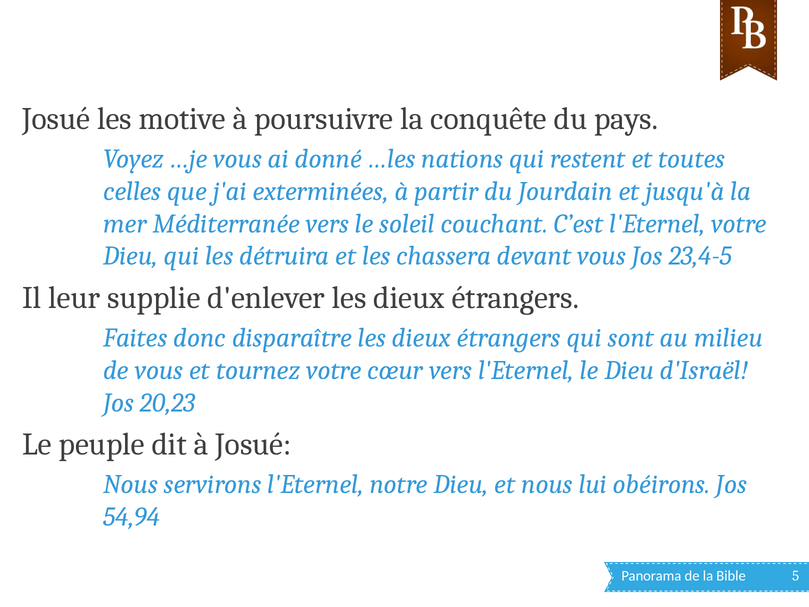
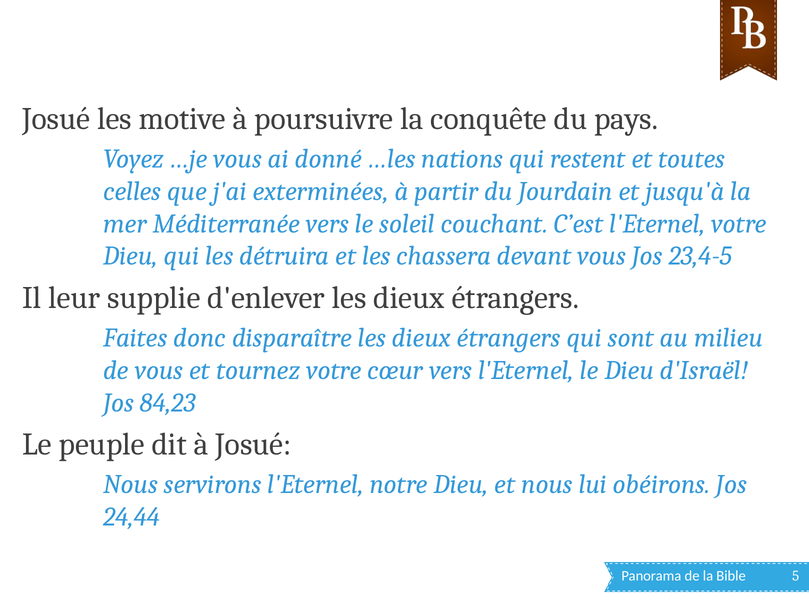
20,23: 20,23 -> 84,23
54,94: 54,94 -> 24,44
